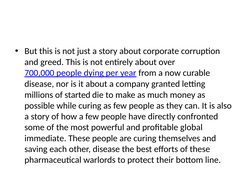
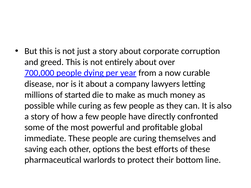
granted: granted -> lawyers
other disease: disease -> options
